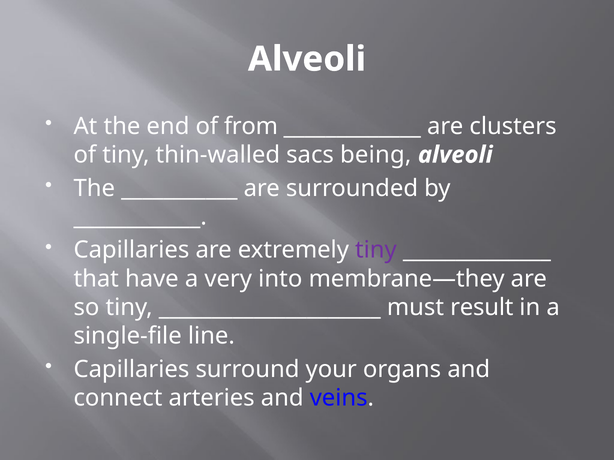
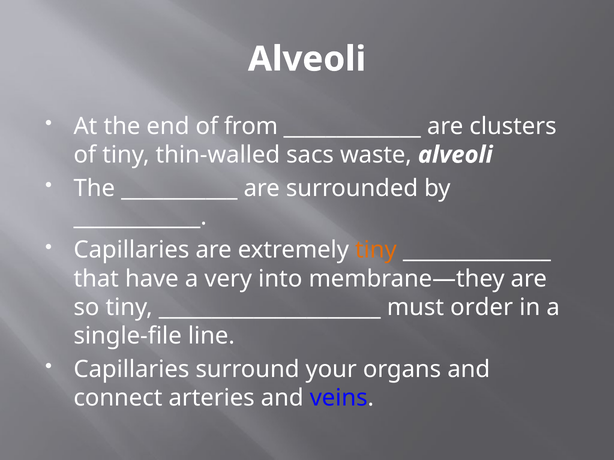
being: being -> waste
tiny at (376, 250) colour: purple -> orange
result: result -> order
